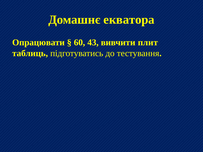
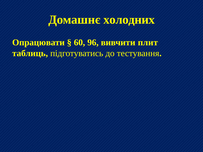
екватора: екватора -> холодних
43: 43 -> 96
